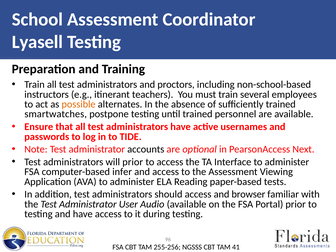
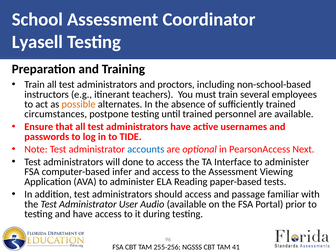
smartwatches: smartwatches -> circumstances
accounts colour: black -> blue
will prior: prior -> done
browser: browser -> passage
